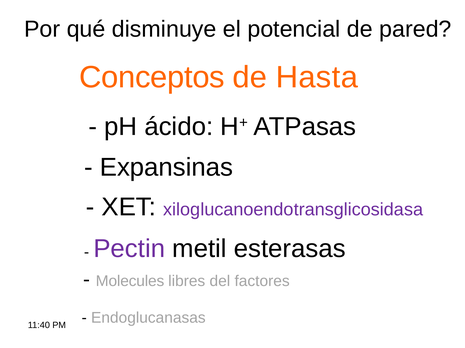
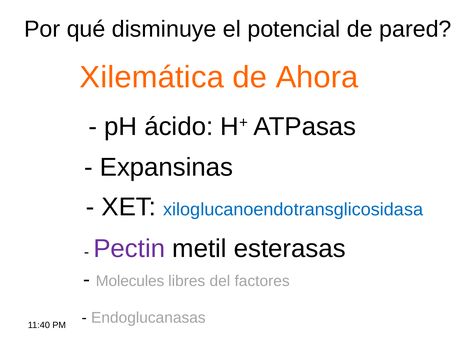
Conceptos: Conceptos -> Xilemática
Hasta: Hasta -> Ahora
xiloglucanoendotransglicosidasa colour: purple -> blue
